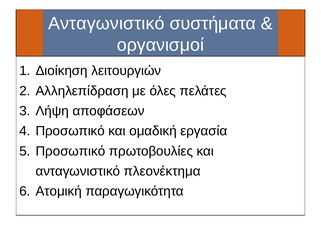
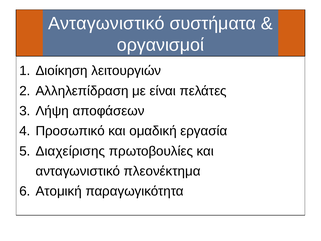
όλες: όλες -> είναι
Προσωπικό at (70, 151): Προσωπικό -> Διαχείρισης
